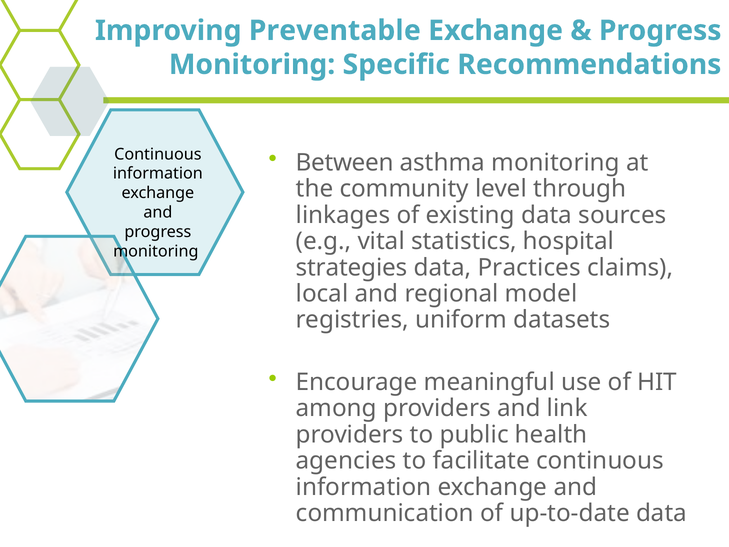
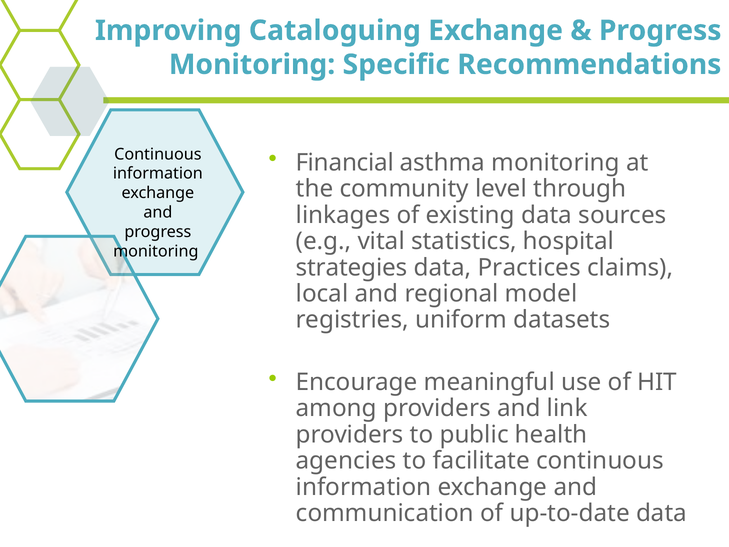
Preventable: Preventable -> Cataloguing
Between: Between -> Financial
